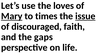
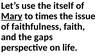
loves: loves -> itself
issue underline: present -> none
discouraged: discouraged -> faithfulness
